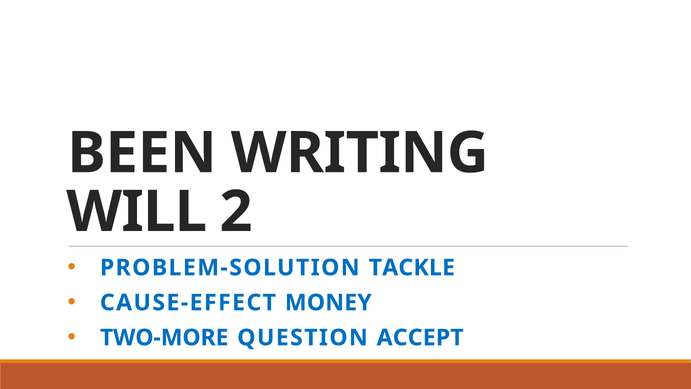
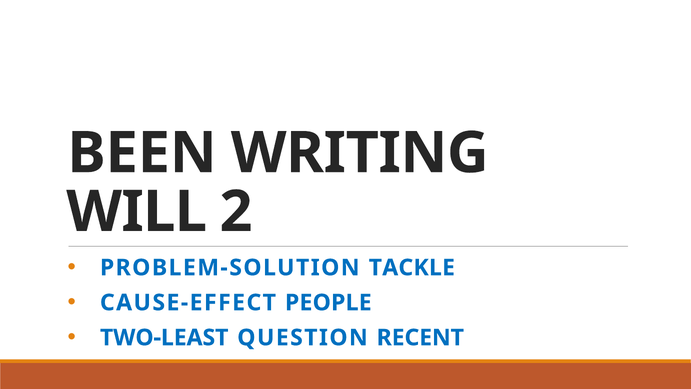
MONEY: MONEY -> PEOPLE
TWO-MORE: TWO-MORE -> TWO-LEAST
ACCEPT: ACCEPT -> RECENT
